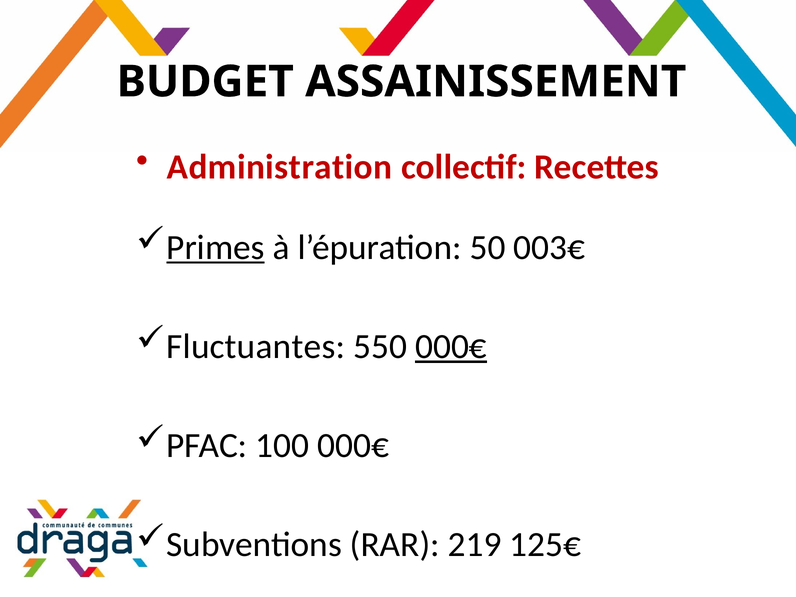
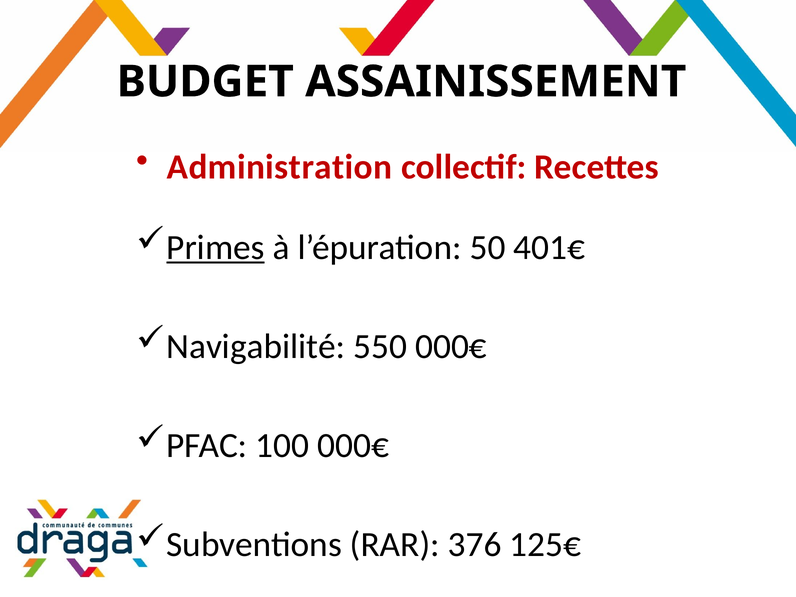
003€: 003€ -> 401€
Fluctuantes: Fluctuantes -> Navigabilité
000€ at (451, 346) underline: present -> none
219: 219 -> 376
